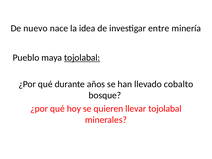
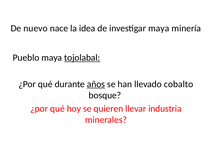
investigar entre: entre -> maya
años underline: none -> present
llevar tojolabal: tojolabal -> industria
